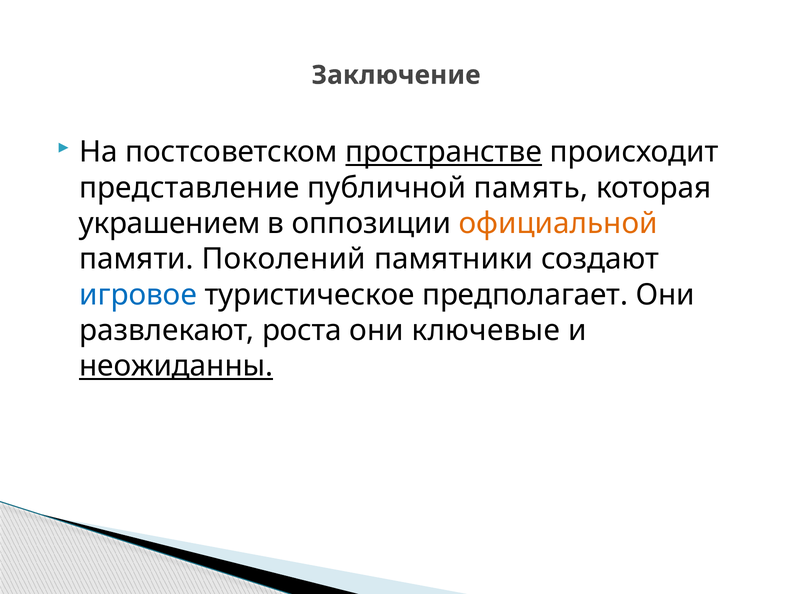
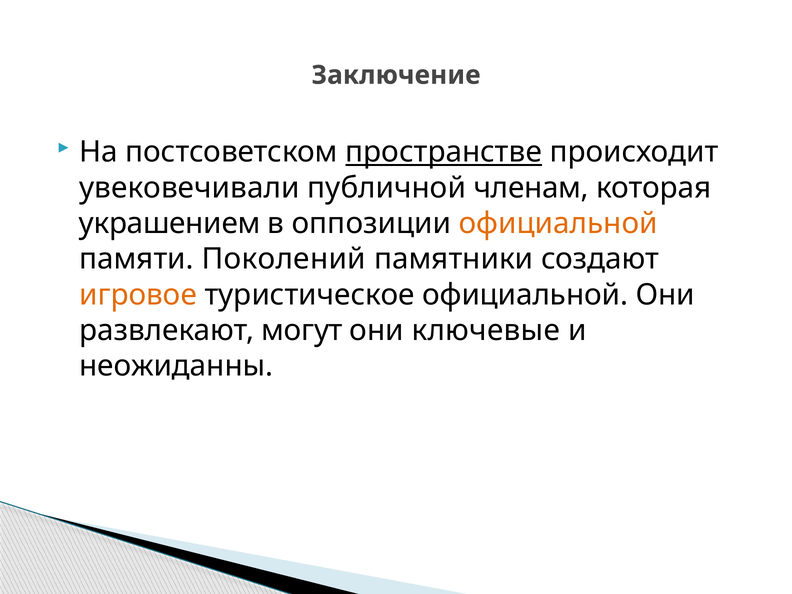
представление: представление -> увековечивали
память: память -> членам
игровое colour: blue -> orange
туристическое предполагает: предполагает -> официальной
роста: роста -> могут
неожиданны underline: present -> none
